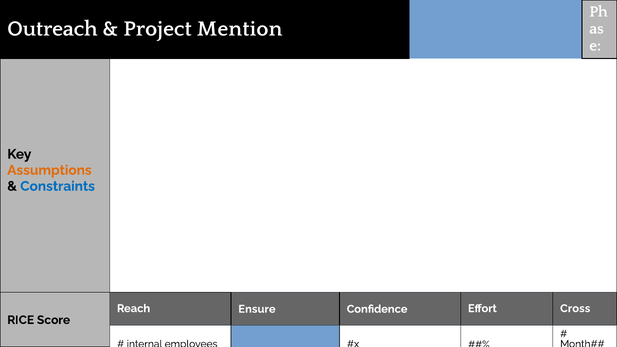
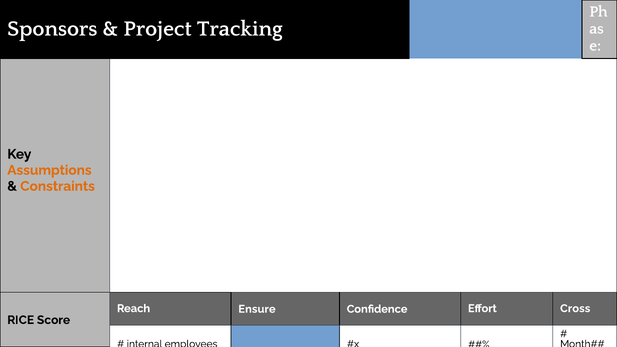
Outreach: Outreach -> Sponsors
Mention: Mention -> Tracking
Constraints colour: blue -> orange
